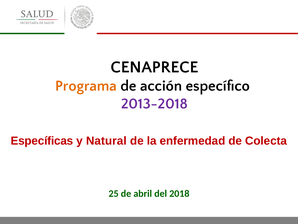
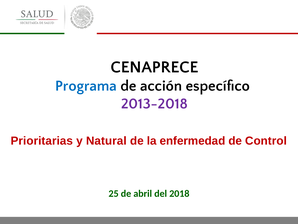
Programa colour: orange -> blue
Específicas: Específicas -> Prioritarias
Colecta: Colecta -> Control
